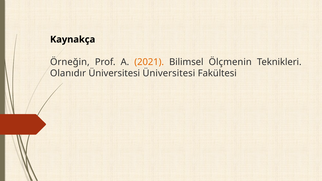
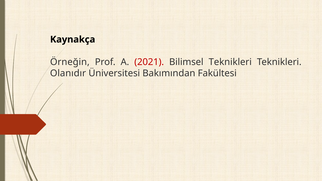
2021 colour: orange -> red
Bilimsel Ölçmenin: Ölçmenin -> Teknikleri
Üniversitesi Üniversitesi: Üniversitesi -> Bakımından
